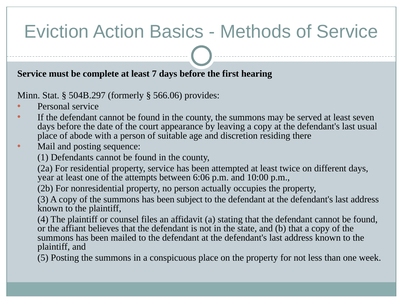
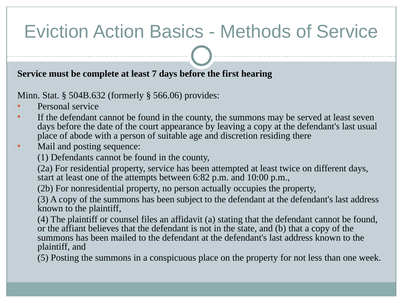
504B.297: 504B.297 -> 504B.632
year: year -> start
6:06: 6:06 -> 6:82
